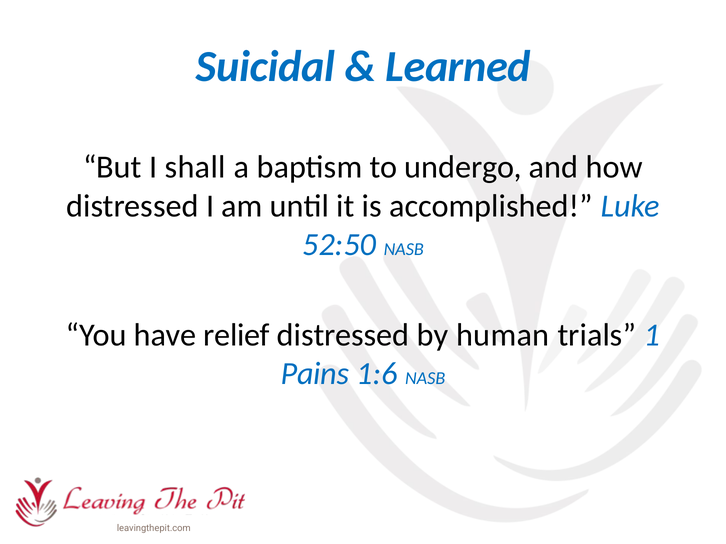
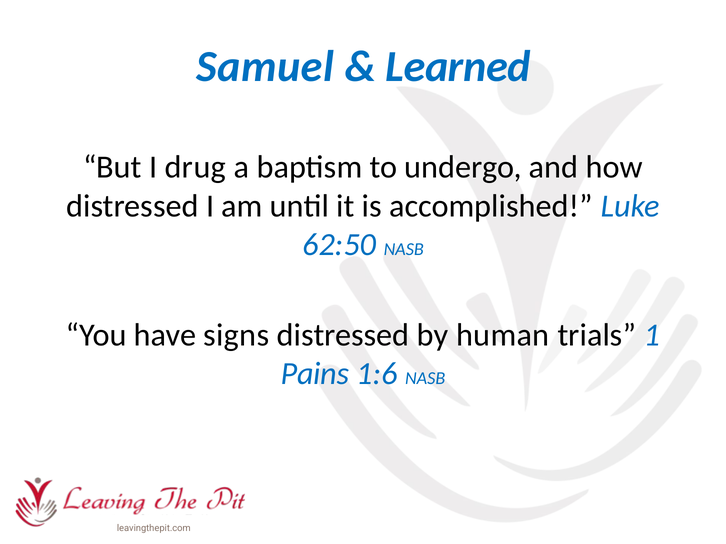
Suicidal: Suicidal -> Samuel
shall: shall -> drug
52:50: 52:50 -> 62:50
relief: relief -> signs
